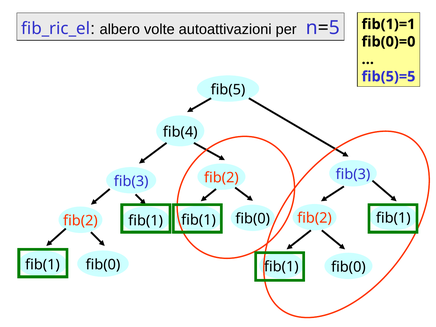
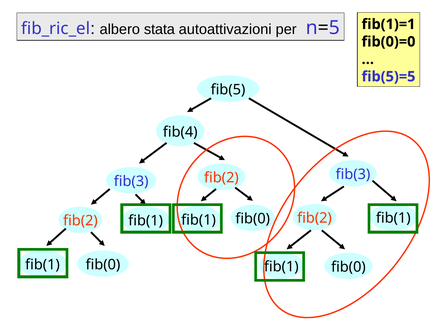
volte: volte -> stata
